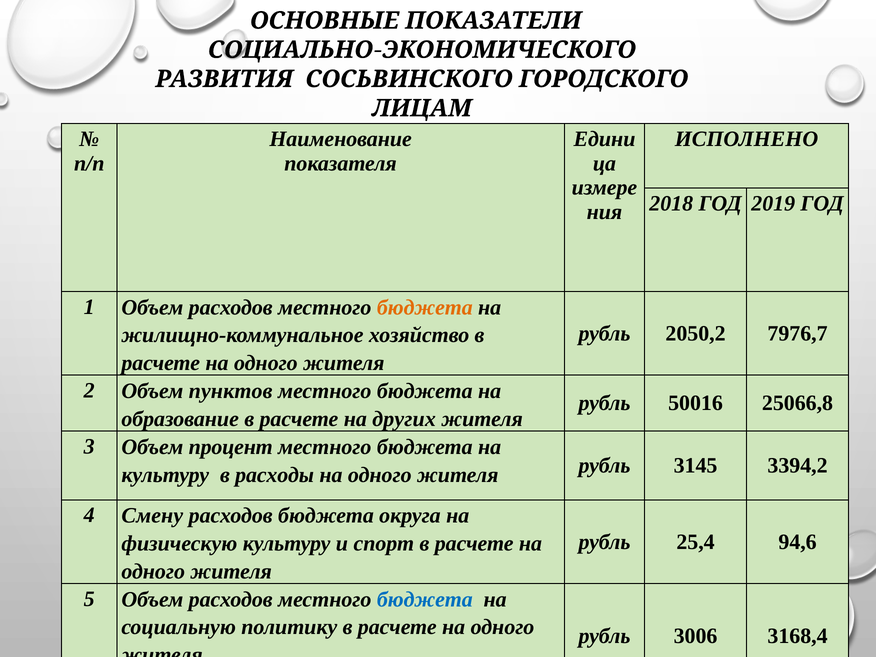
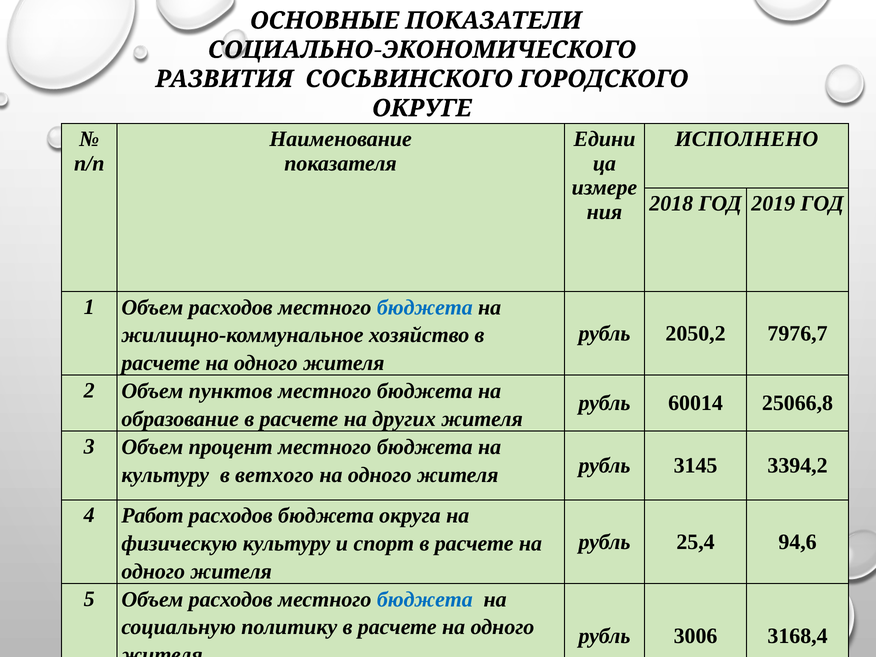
ЛИЦАМ: ЛИЦАМ -> ОКРУГЕ
бюджета at (425, 307) colour: orange -> blue
50016: 50016 -> 60014
расходы: расходы -> ветхого
Смену: Смену -> Работ
